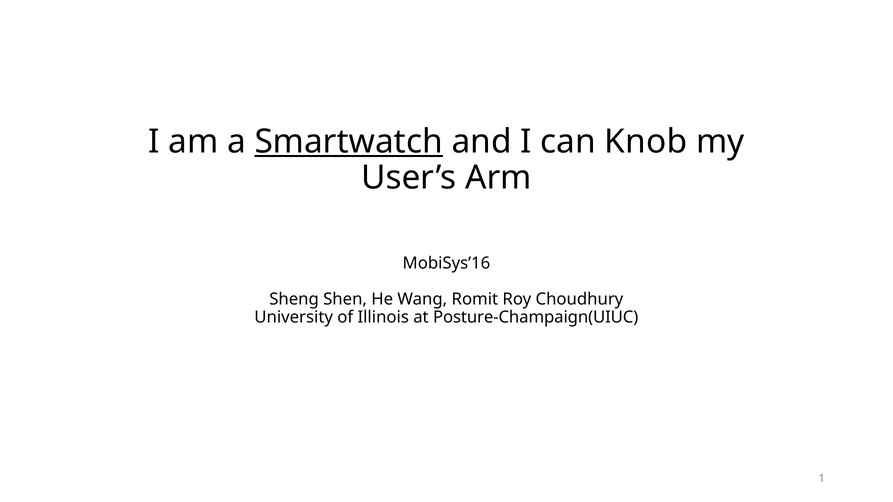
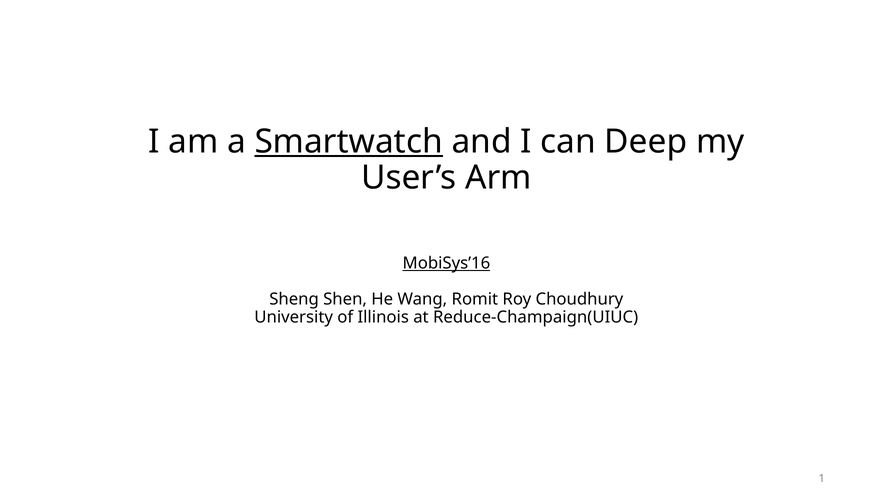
Knob: Knob -> Deep
MobiSys’16 underline: none -> present
Posture-Champaign(UIUC: Posture-Champaign(UIUC -> Reduce-Champaign(UIUC
